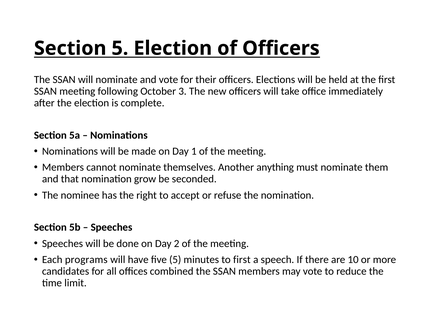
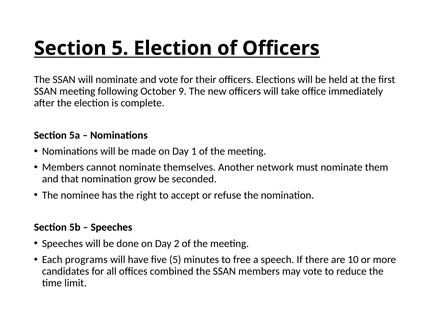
3: 3 -> 9
anything: anything -> network
to first: first -> free
